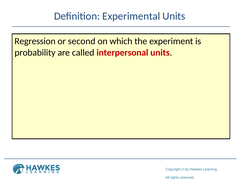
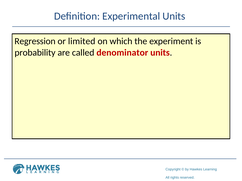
second: second -> limited
interpersonal: interpersonal -> denominator
